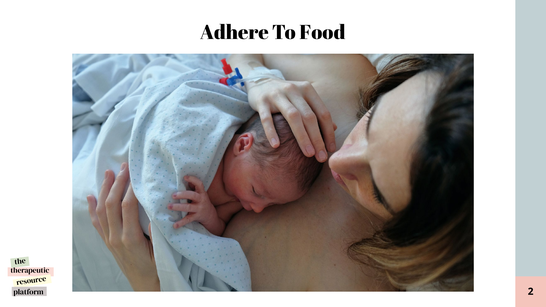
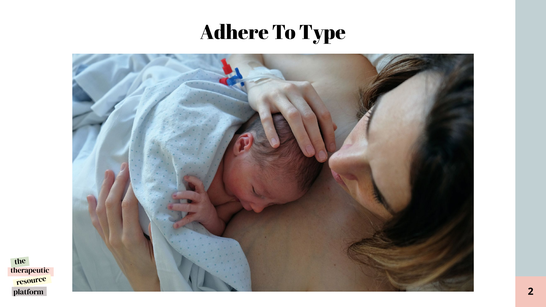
Food: Food -> Type
